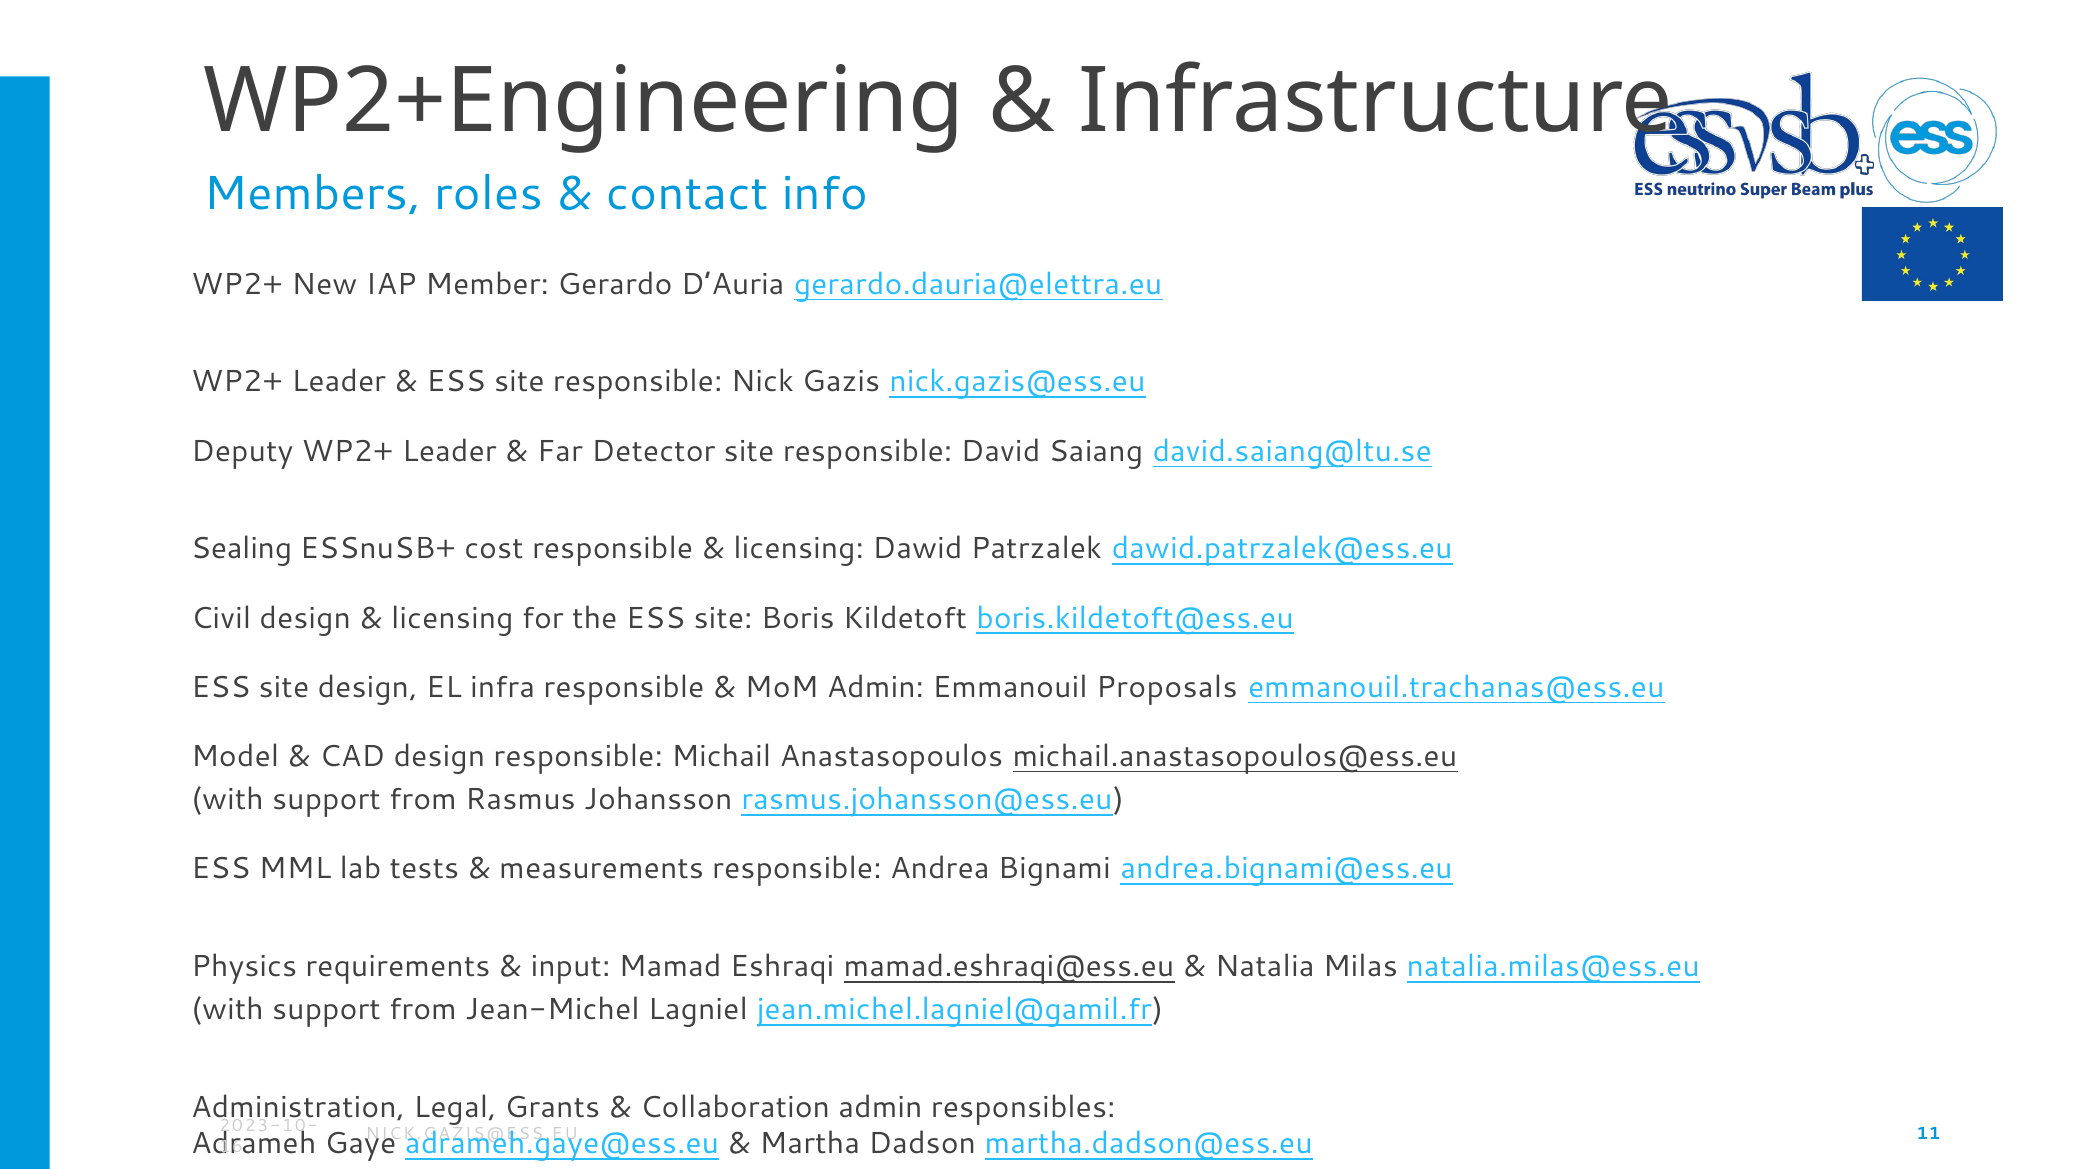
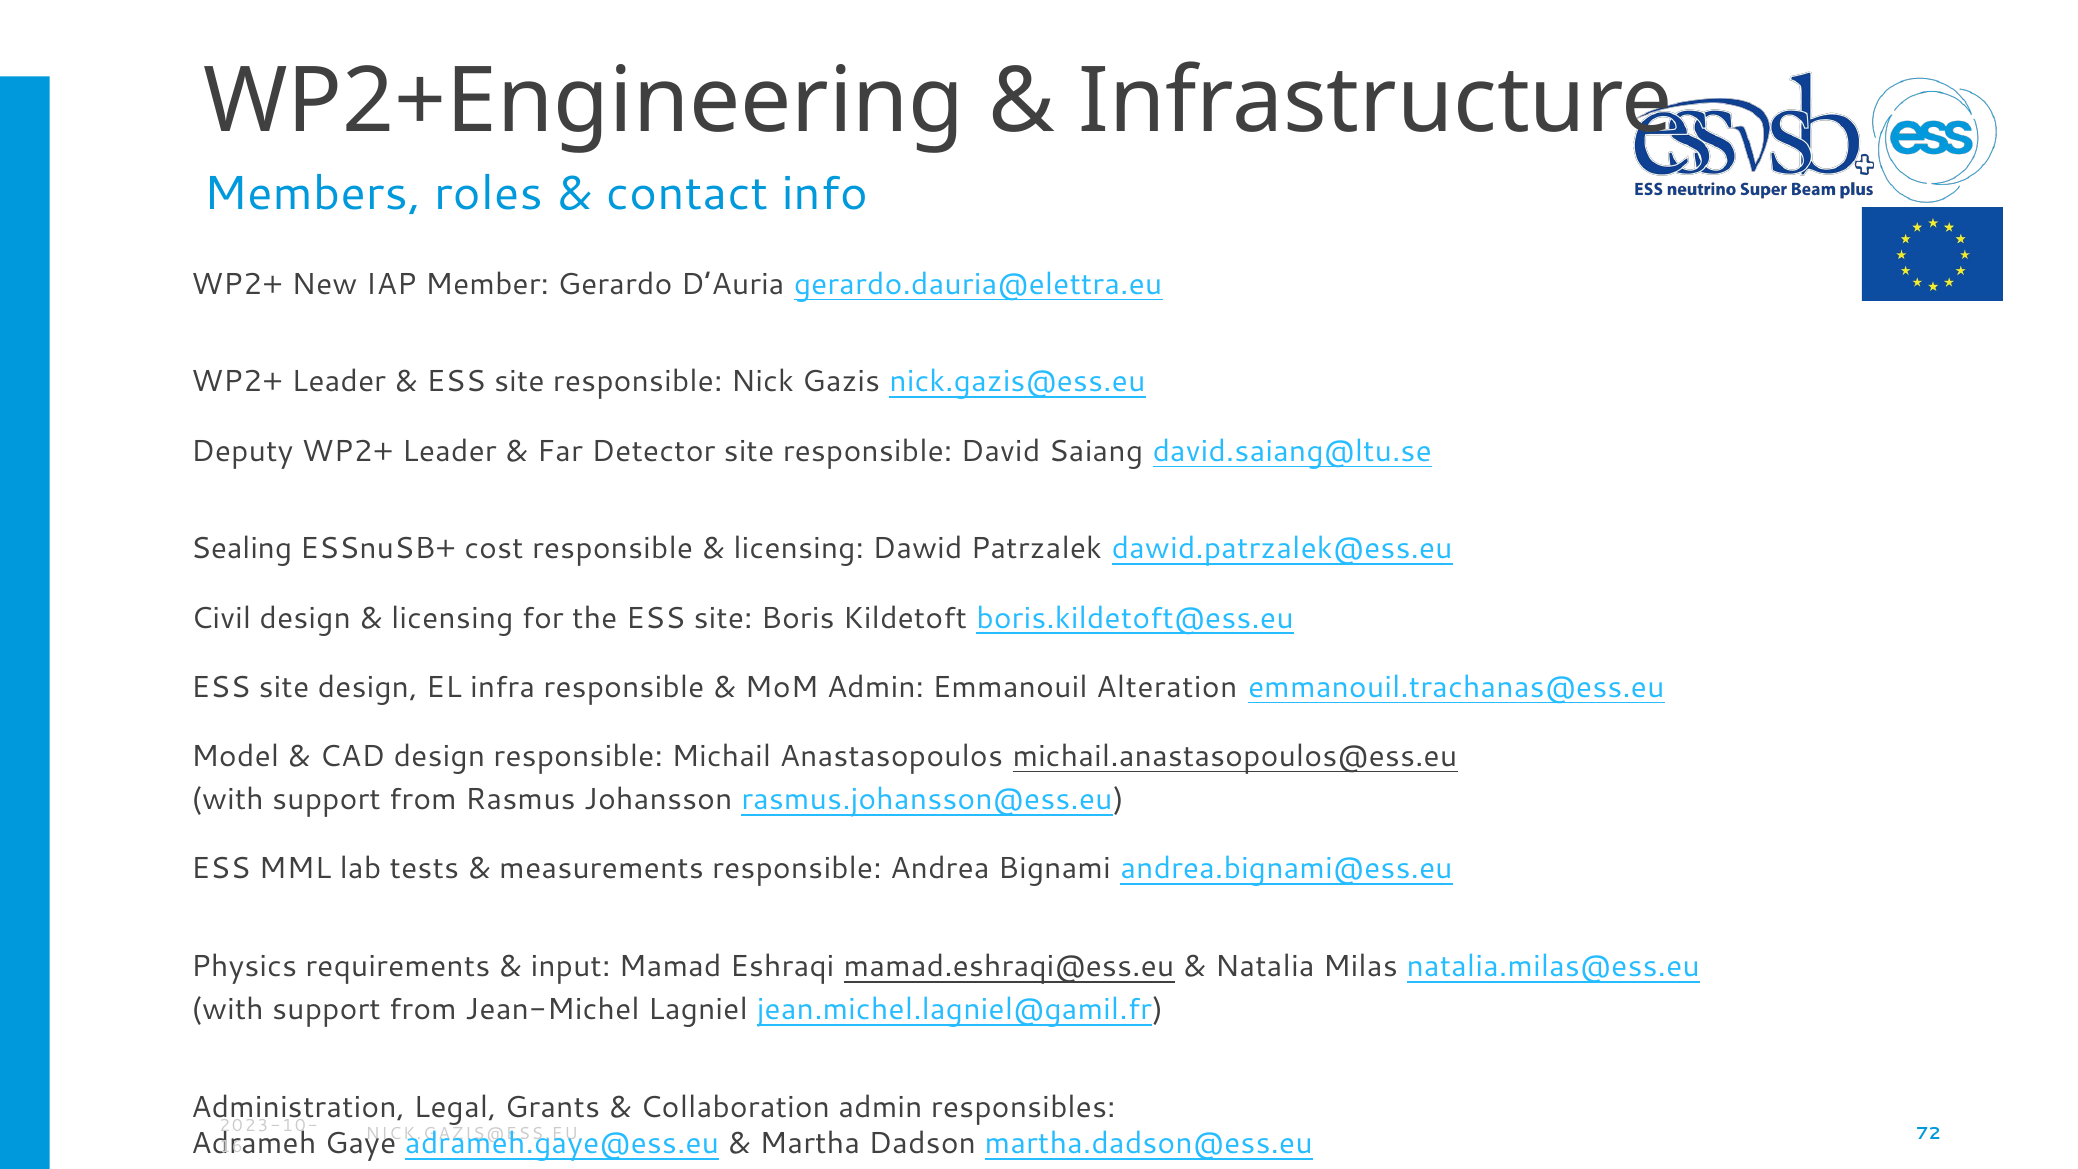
Proposals: Proposals -> Alteration
11: 11 -> 72
